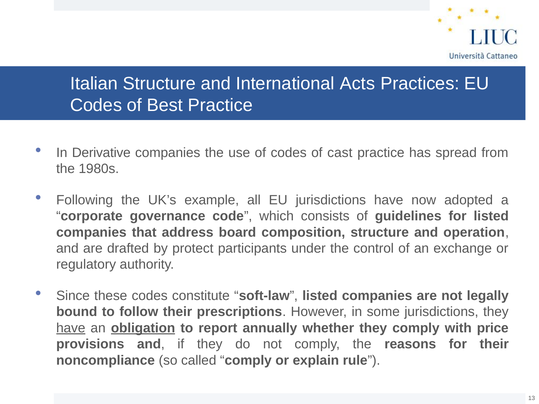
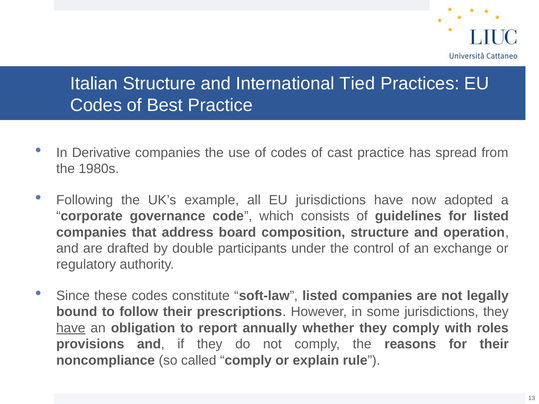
Acts: Acts -> Tied
protect: protect -> double
obligation underline: present -> none
price: price -> roles
